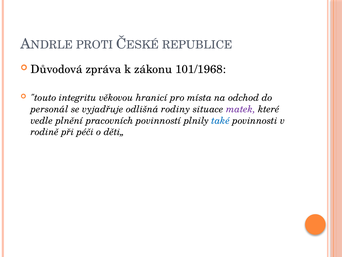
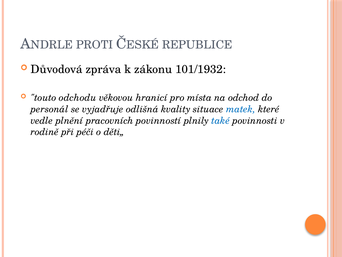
101/1968: 101/1968 -> 101/1932
integritu: integritu -> odchodu
rodiny: rodiny -> kvality
matek colour: purple -> blue
